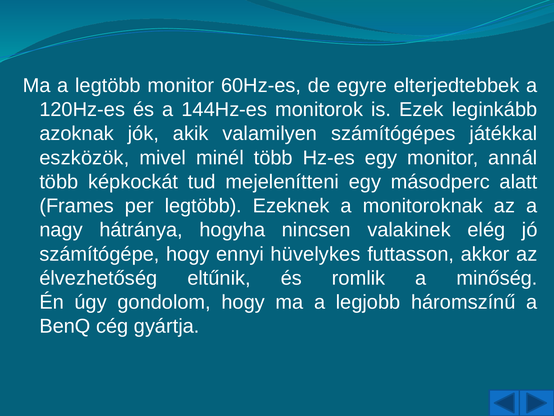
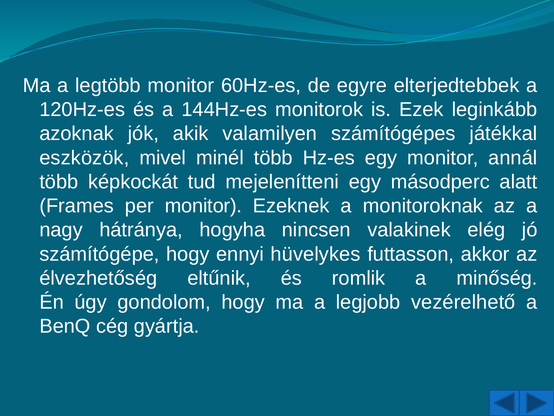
per legtöbb: legtöbb -> monitor
háromszínű: háromszínű -> vezérelhető
